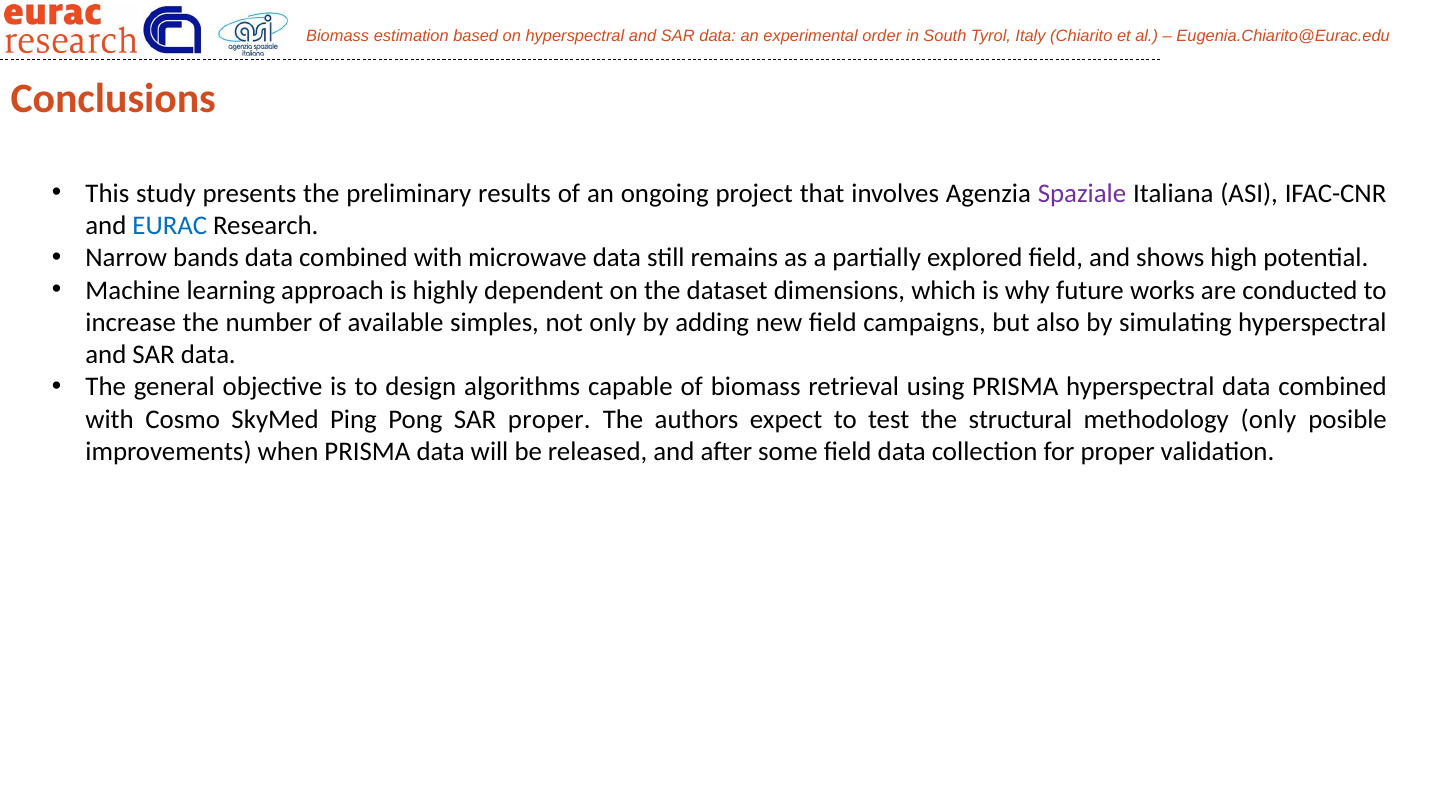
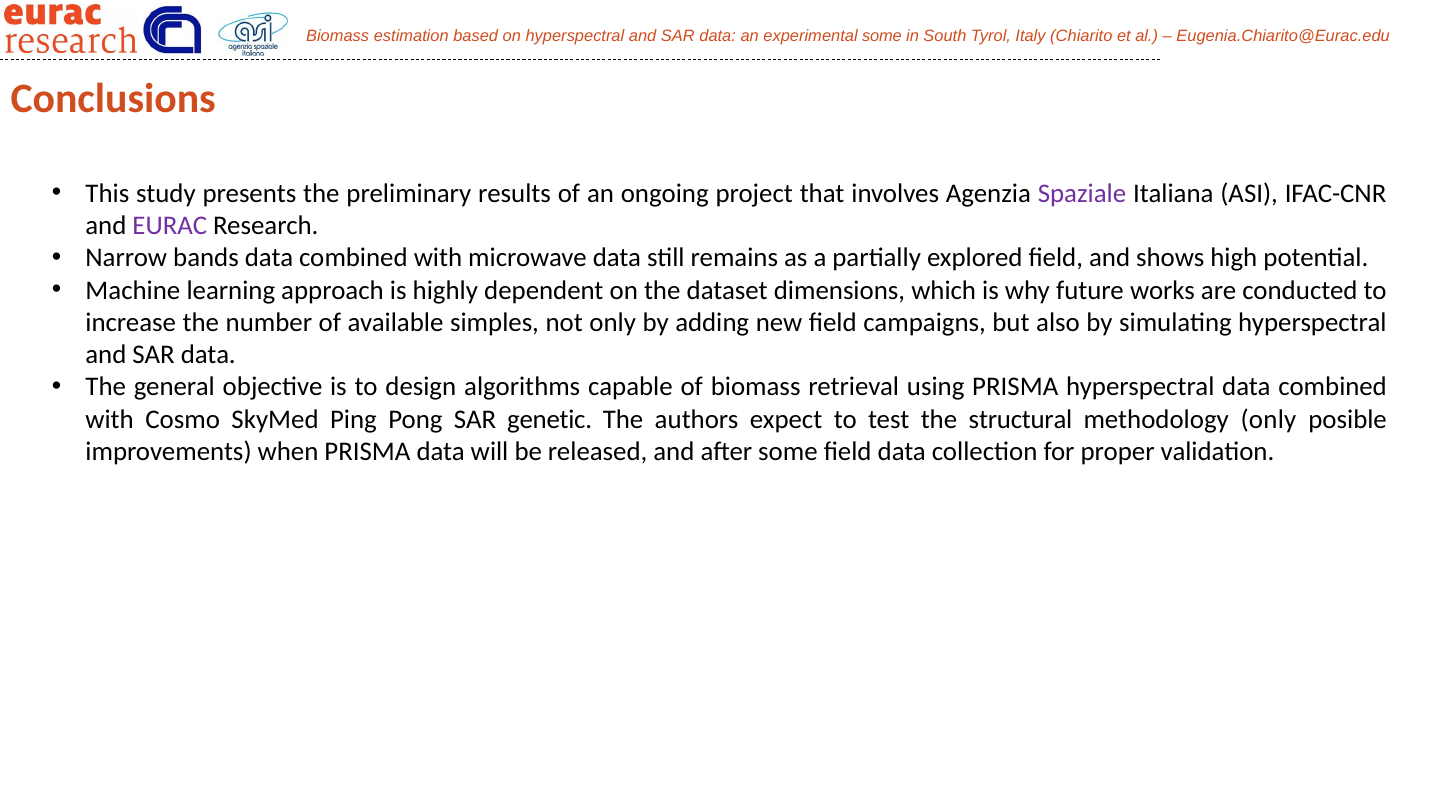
order at (882, 36): order -> some
EURAC colour: blue -> purple
SAR proper: proper -> genetic
